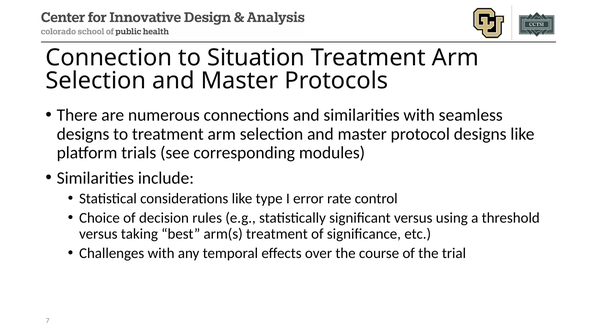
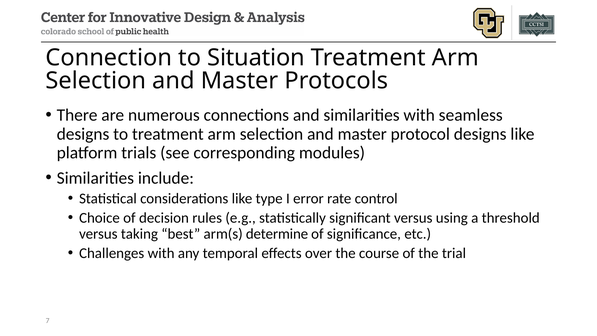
arm(s treatment: treatment -> determine
